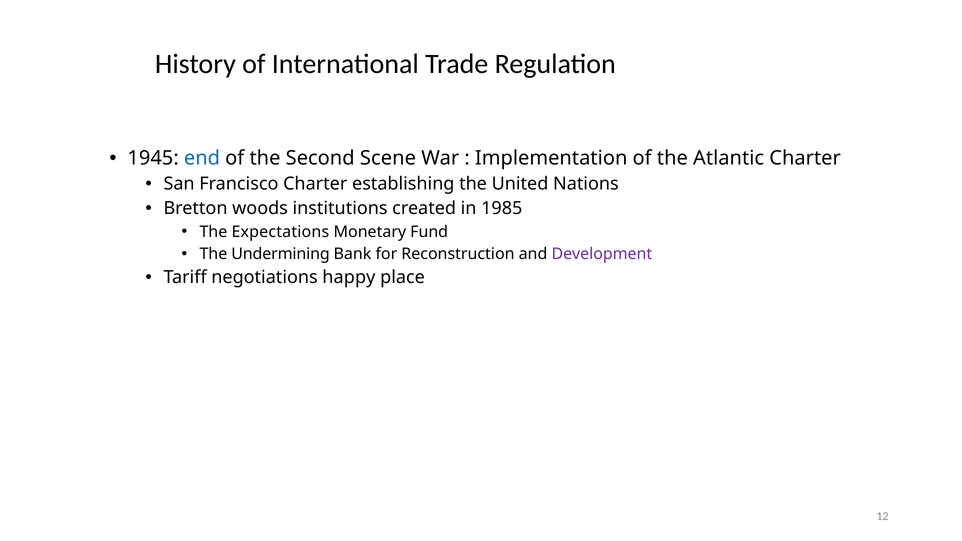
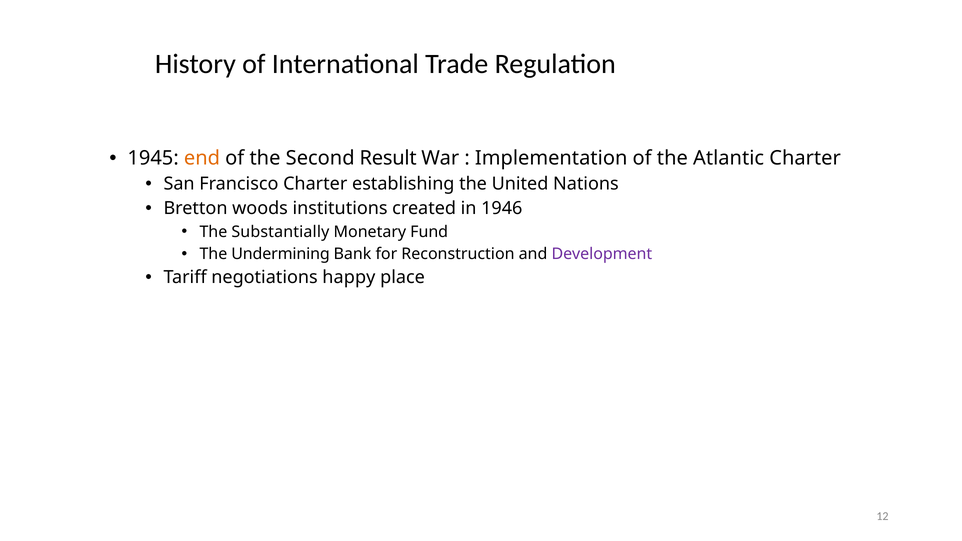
end colour: blue -> orange
Scene: Scene -> Result
1985: 1985 -> 1946
Expectations: Expectations -> Substantially
